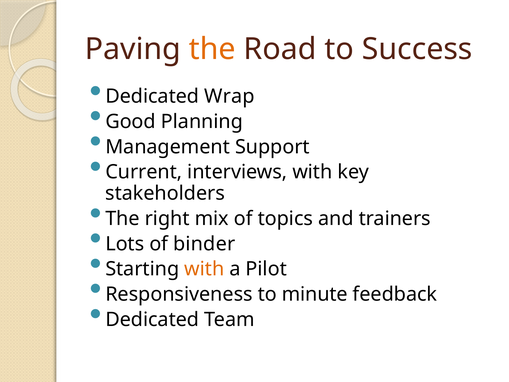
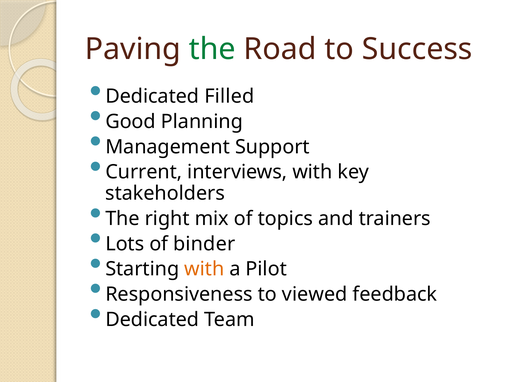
the at (212, 49) colour: orange -> green
Wrap: Wrap -> Filled
minute: minute -> viewed
